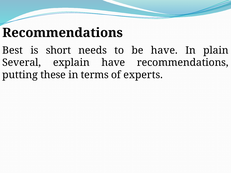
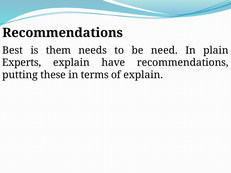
short: short -> them
be have: have -> need
Several: Several -> Experts
of experts: experts -> explain
